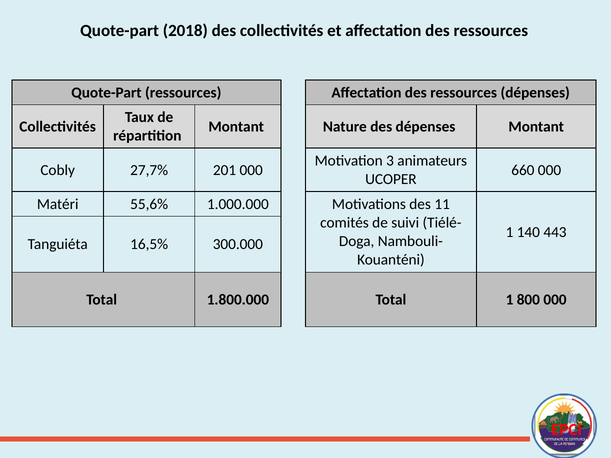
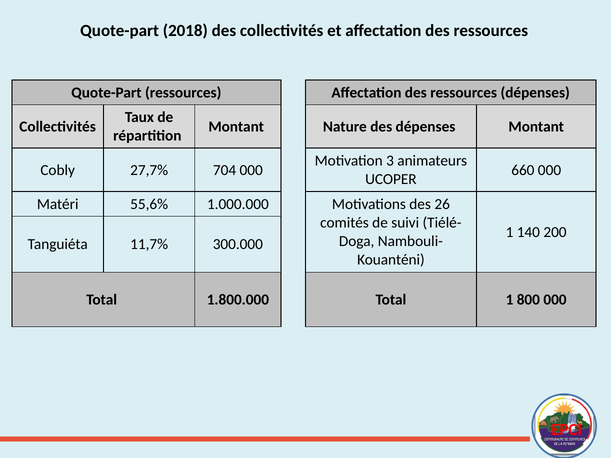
201: 201 -> 704
11: 11 -> 26
443: 443 -> 200
16,5%: 16,5% -> 11,7%
